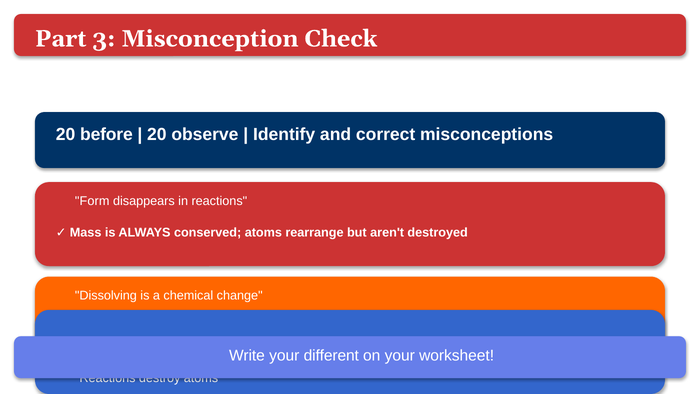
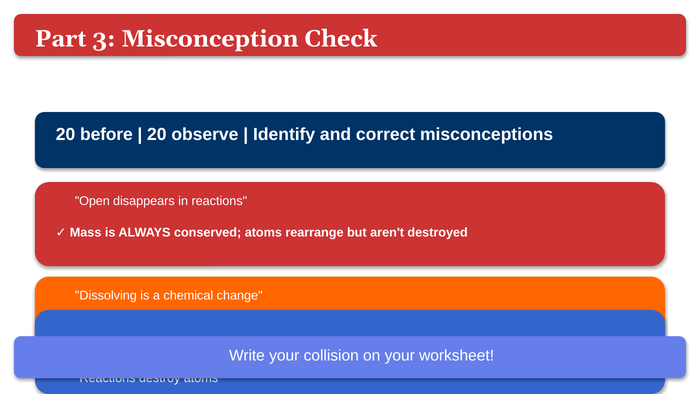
Form: Form -> Open
different: different -> collision
